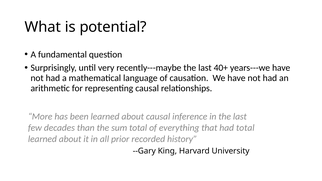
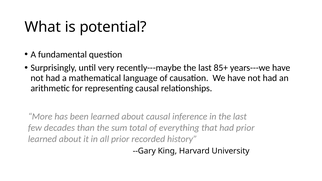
40+: 40+ -> 85+
had total: total -> prior
